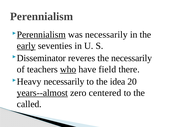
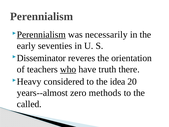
early underline: present -> none
the necessarily: necessarily -> orientation
field: field -> truth
Heavy necessarily: necessarily -> considered
years--almost underline: present -> none
centered: centered -> methods
